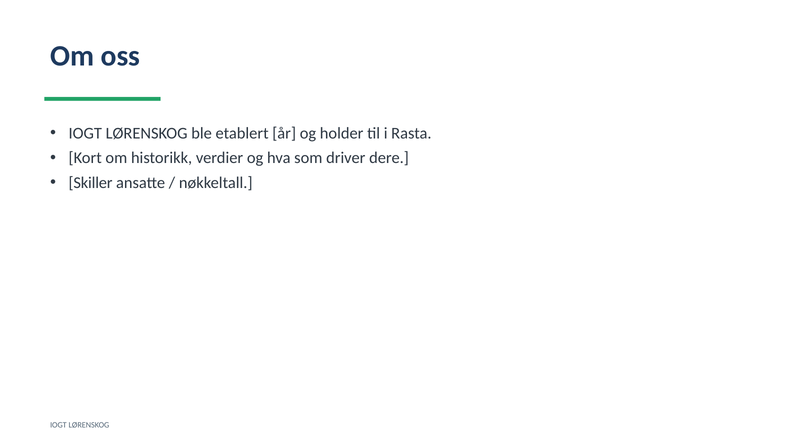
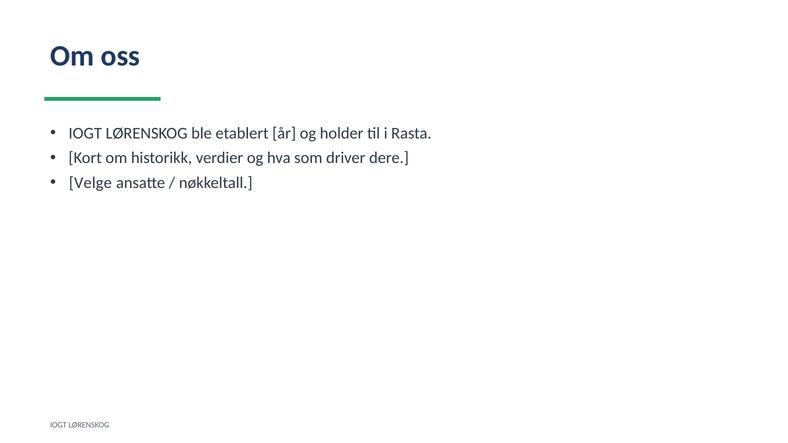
Skiller: Skiller -> Velge
